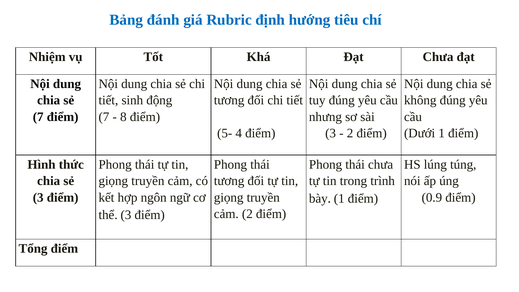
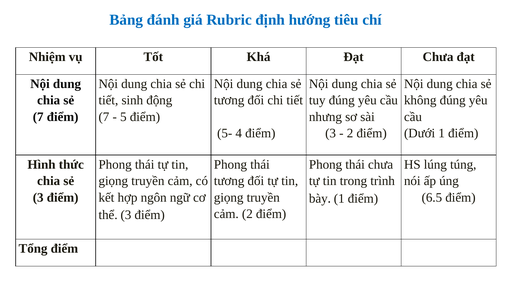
8: 8 -> 5
0.9: 0.9 -> 6.5
